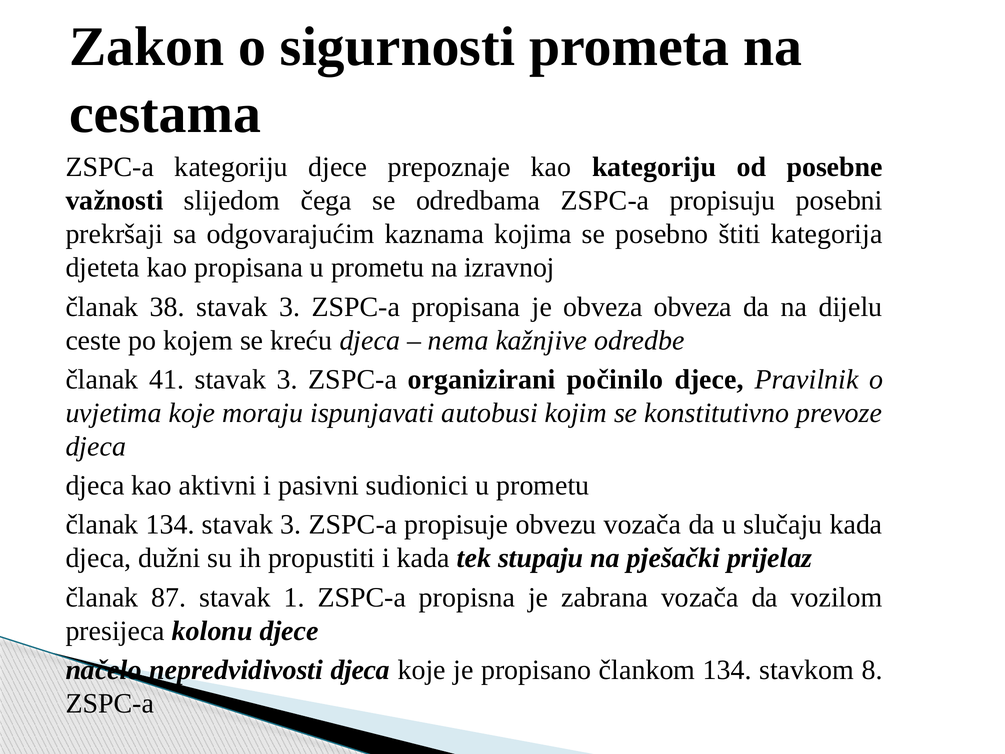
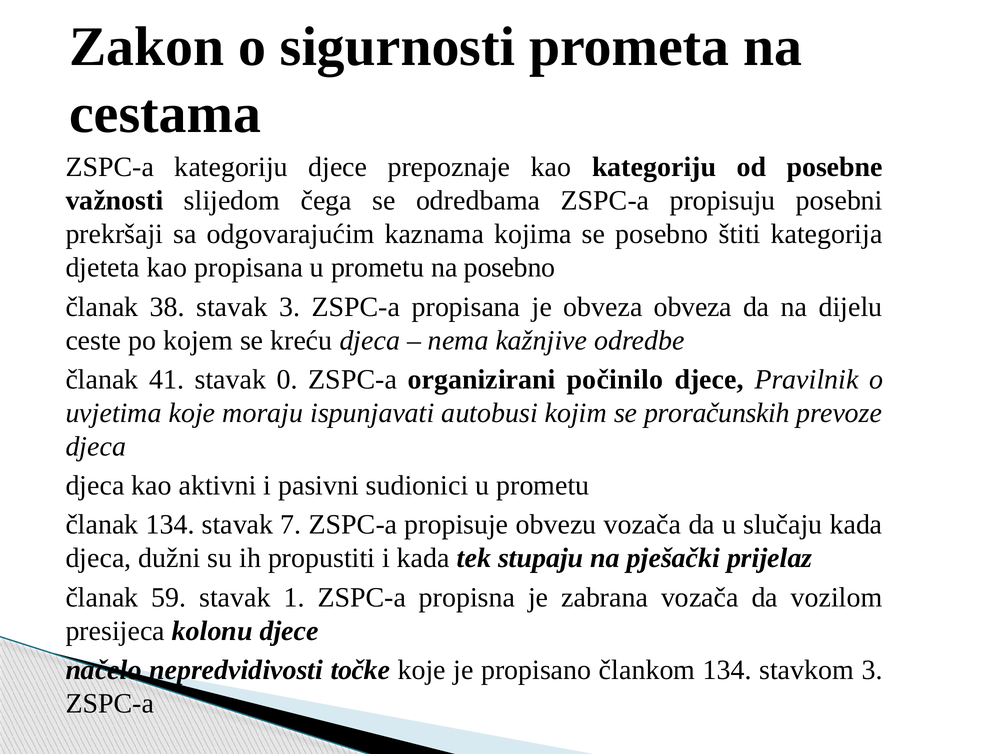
na izravnoj: izravnoj -> posebno
41 stavak 3: 3 -> 0
konstitutivno: konstitutivno -> proračunskih
134 stavak 3: 3 -> 7
87: 87 -> 59
nepredvidivosti djeca: djeca -> točke
stavkom 8: 8 -> 3
